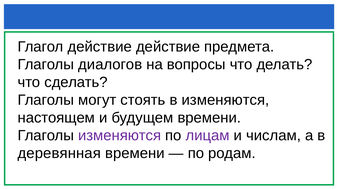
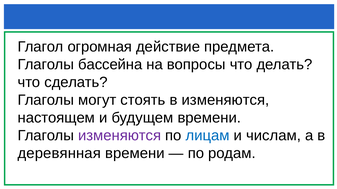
Глагол действие: действие -> огромная
диалогов: диалогов -> бассейна
лицам colour: purple -> blue
